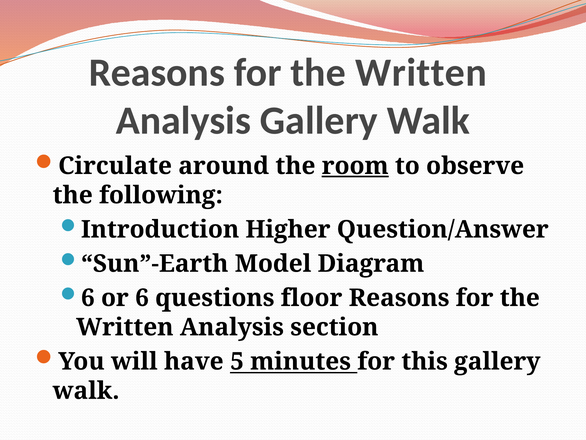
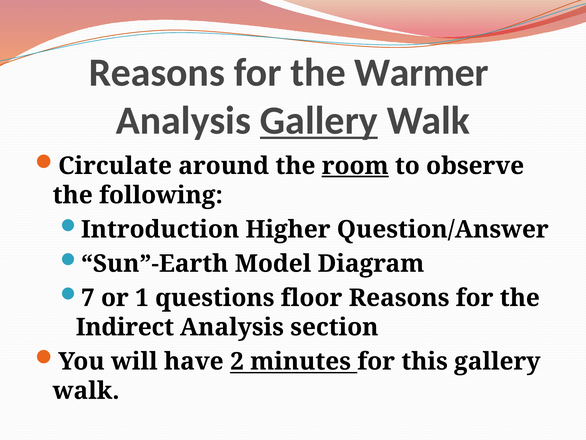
Written at (421, 73): Written -> Warmer
Gallery at (319, 120) underline: none -> present
6 at (88, 298): 6 -> 7
or 6: 6 -> 1
Written at (125, 327): Written -> Indirect
5: 5 -> 2
